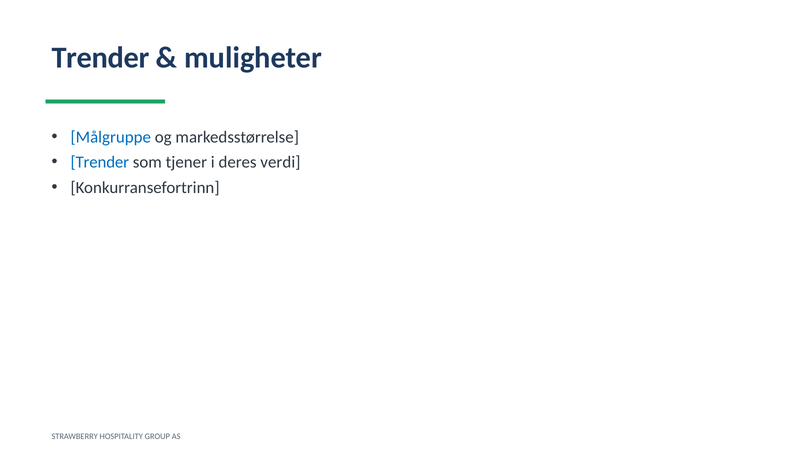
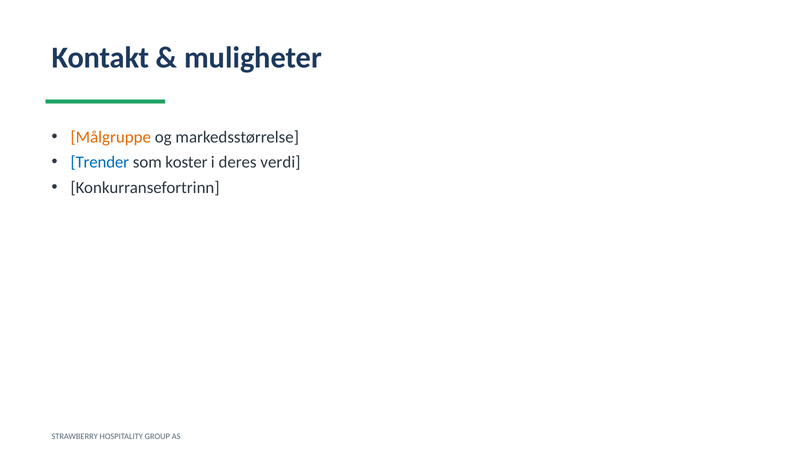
Trender at (100, 58): Trender -> Kontakt
Målgruppe colour: blue -> orange
tjener: tjener -> koster
